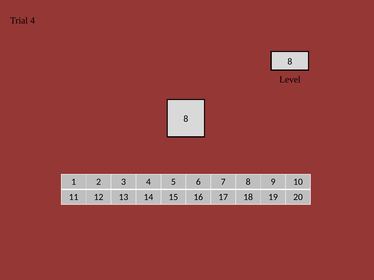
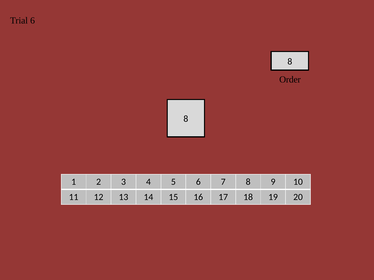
Trial 4: 4 -> 6
Level: Level -> Order
